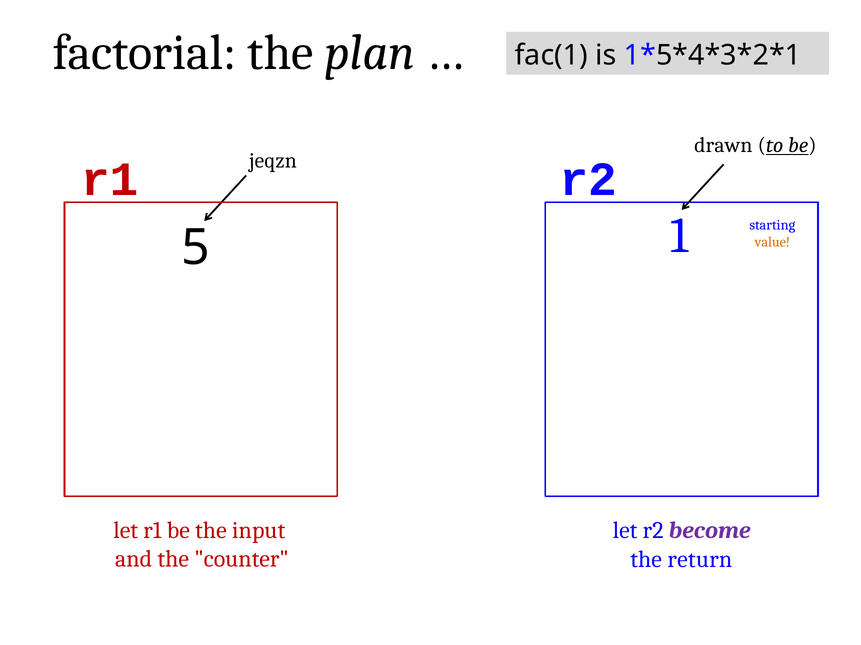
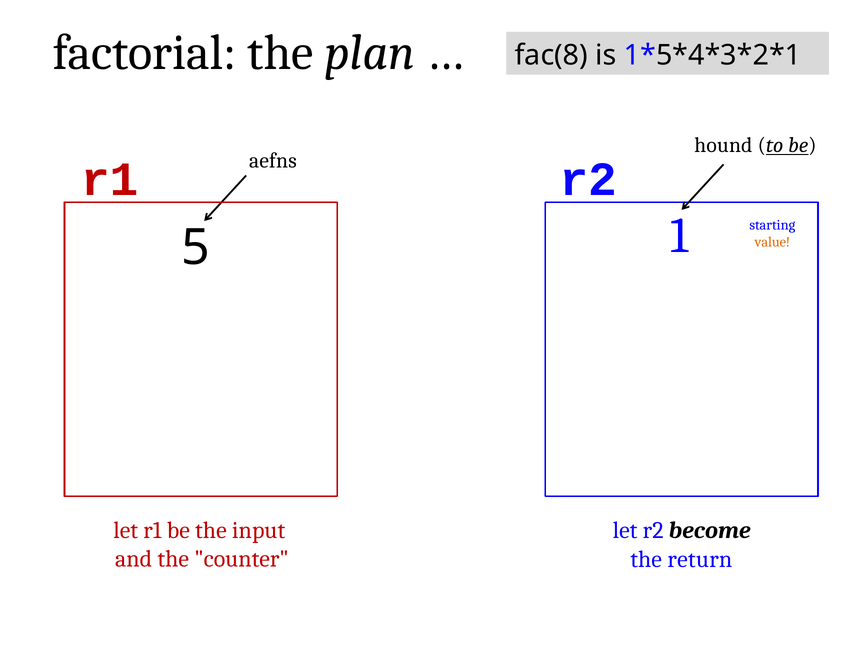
fac(1: fac(1 -> fac(8
drawn: drawn -> hound
jeqzn: jeqzn -> aefns
become colour: purple -> black
